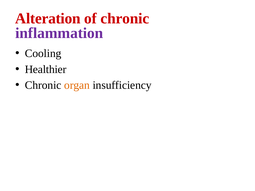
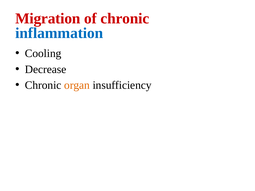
Alteration: Alteration -> Migration
inflammation colour: purple -> blue
Healthier: Healthier -> Decrease
